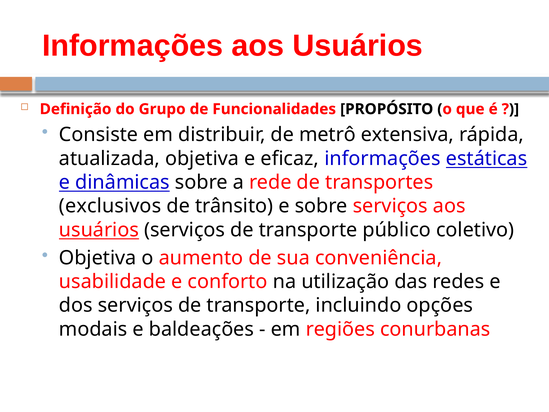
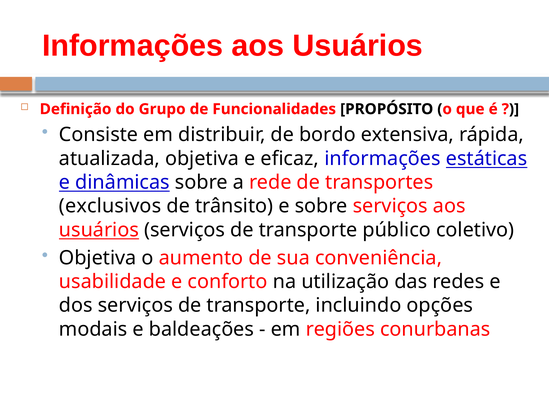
metrô: metrô -> bordo
